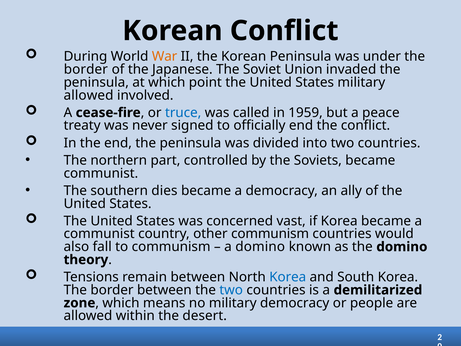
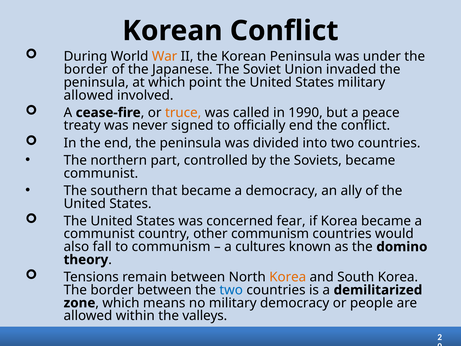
truce colour: blue -> orange
1959: 1959 -> 1990
dies: dies -> that
vast: vast -> fear
a domino: domino -> cultures
Korea at (288, 277) colour: blue -> orange
desert: desert -> valleys
